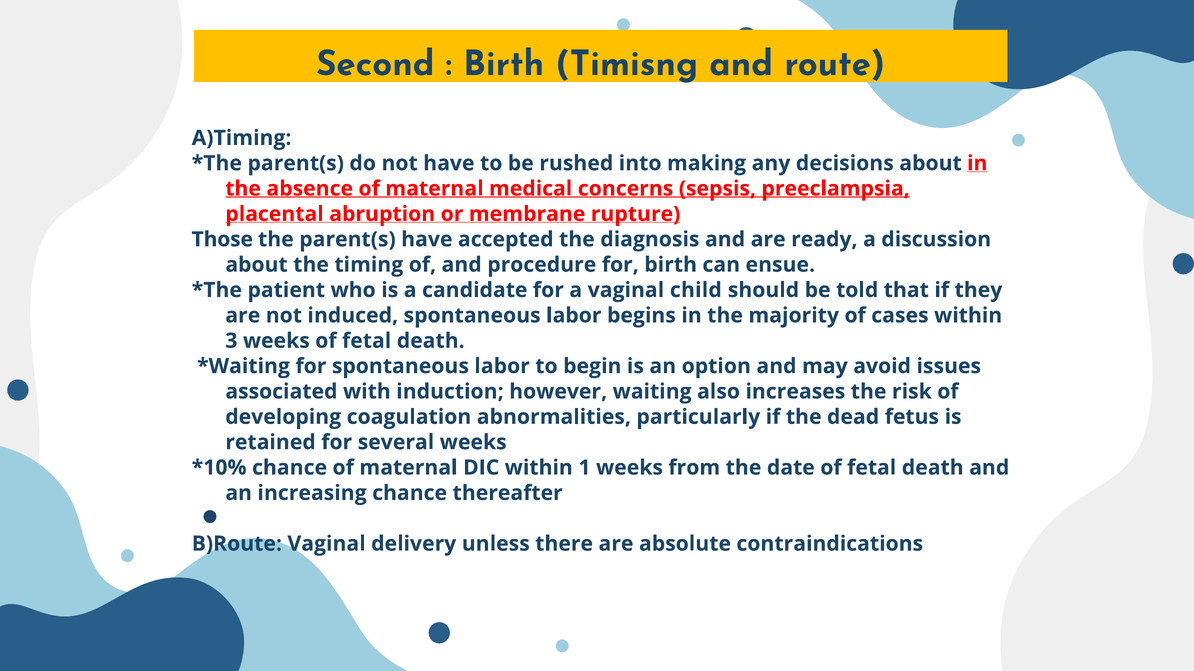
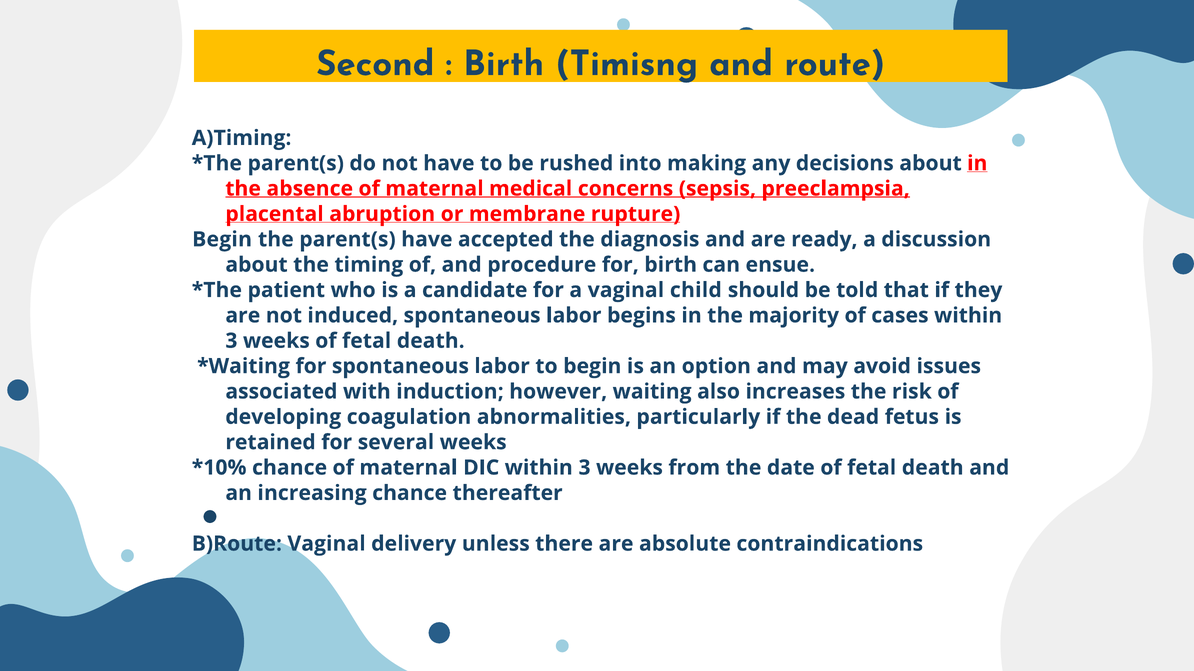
Those at (222, 240): Those -> Begin
DIC within 1: 1 -> 3
